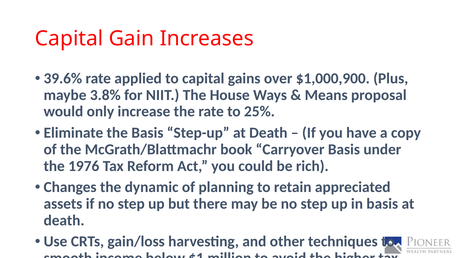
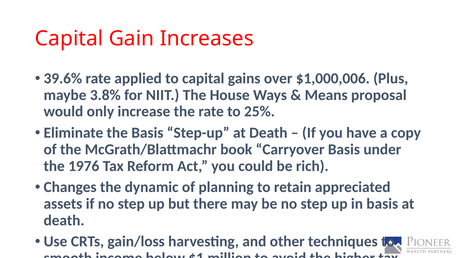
$1,000,900: $1,000,900 -> $1,000,006
